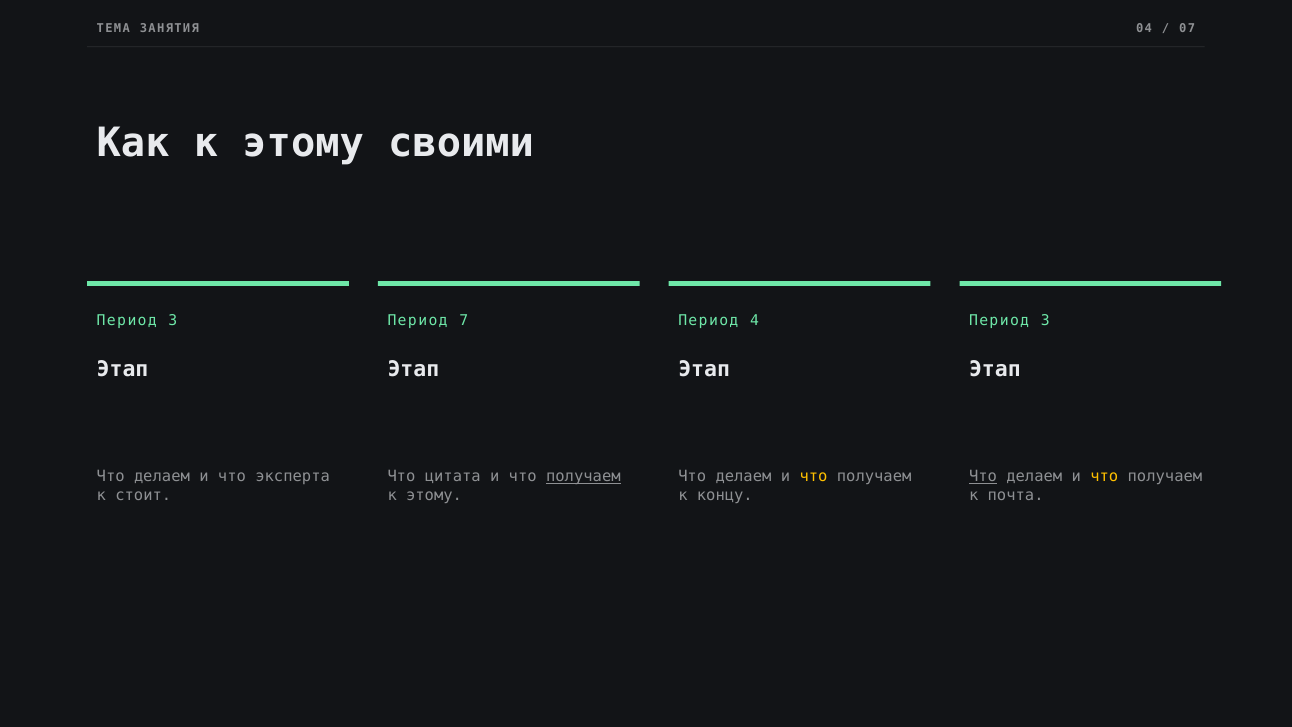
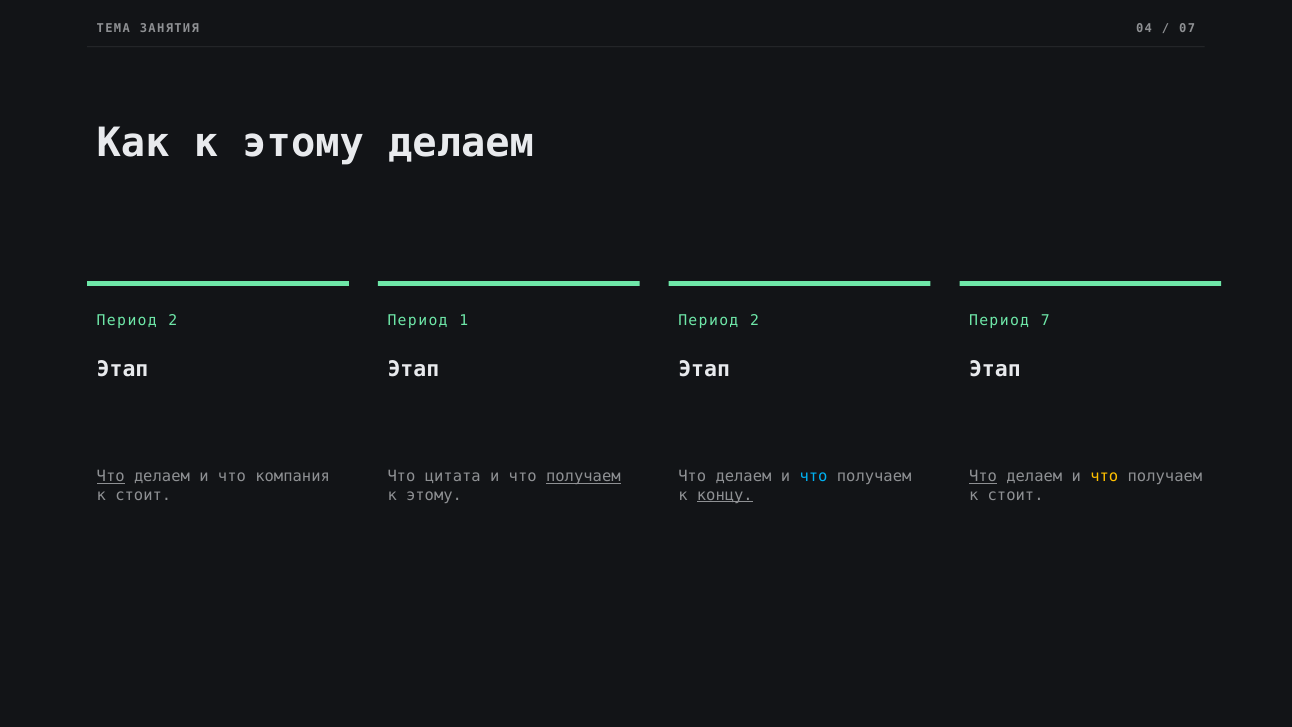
этому своими: своими -> делаем
3 at (173, 321): 3 -> 2
7: 7 -> 1
4 at (754, 321): 4 -> 2
3 at (1045, 321): 3 -> 7
Что at (111, 476) underline: none -> present
эксперта: эксперта -> компания
что at (813, 476) colour: yellow -> light blue
концу underline: none -> present
почта at (1016, 495): почта -> стоит
